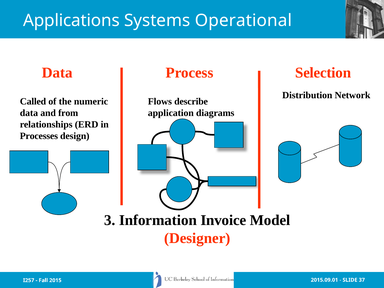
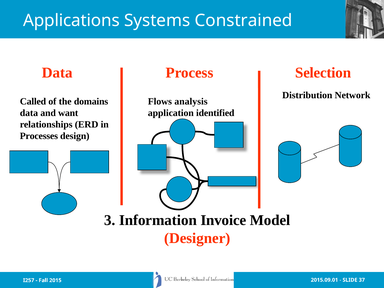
Operational: Operational -> Constrained
numeric: numeric -> domains
describe: describe -> analysis
from: from -> want
diagrams: diagrams -> identified
